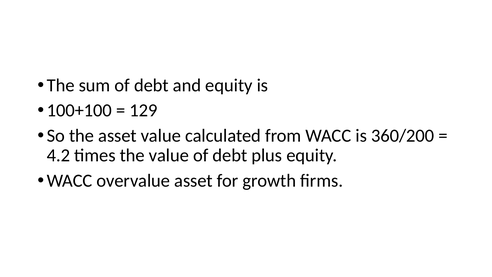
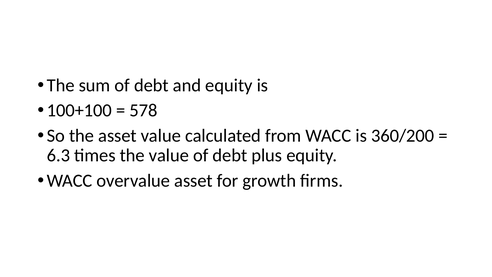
129: 129 -> 578
4.2: 4.2 -> 6.3
